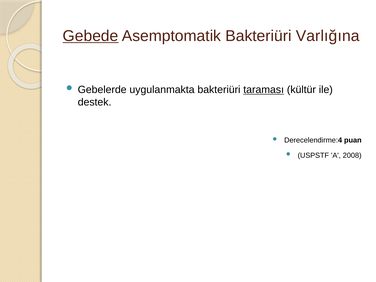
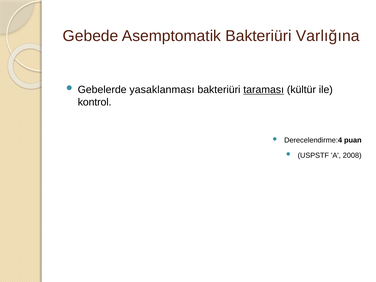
Gebede underline: present -> none
uygulanmakta: uygulanmakta -> yasaklanması
destek: destek -> kontrol
